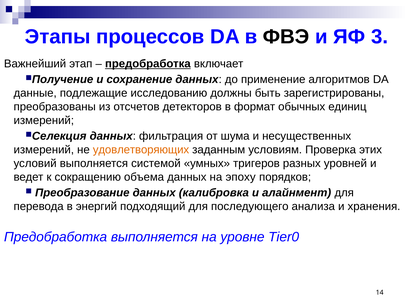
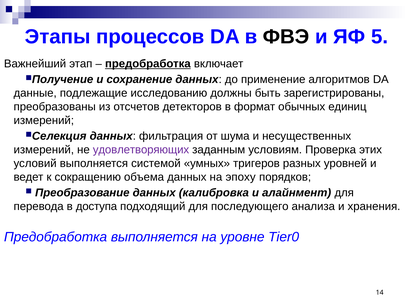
3: 3 -> 5
удовлетворяющих colour: orange -> purple
энергий: энергий -> доступа
